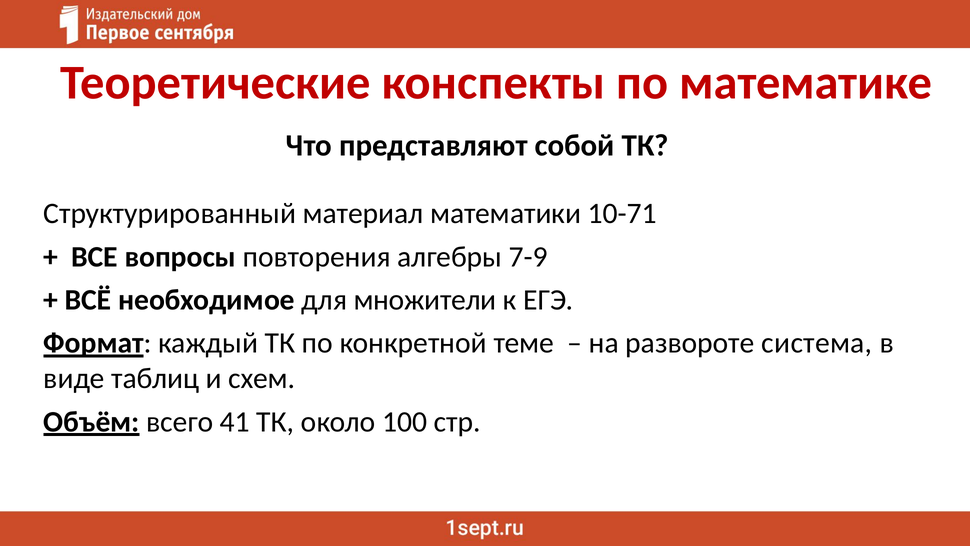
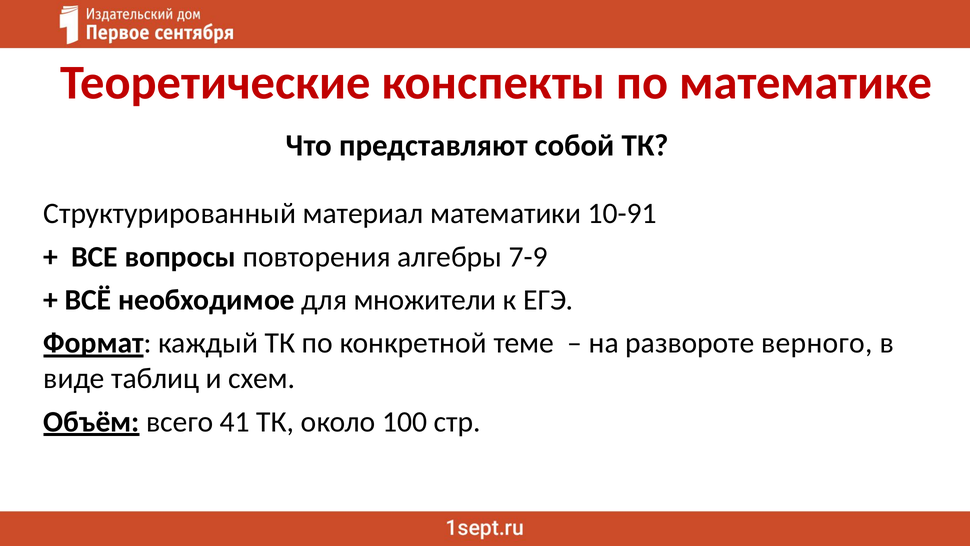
10-71: 10-71 -> 10-91
система: система -> верного
